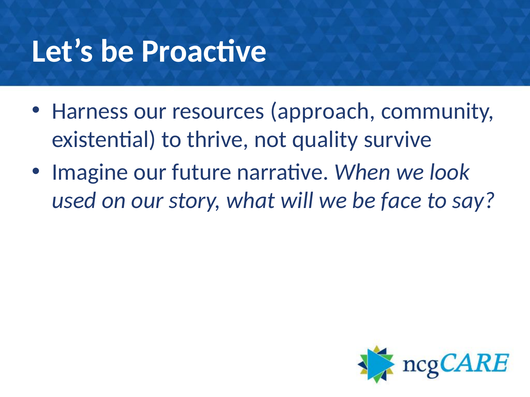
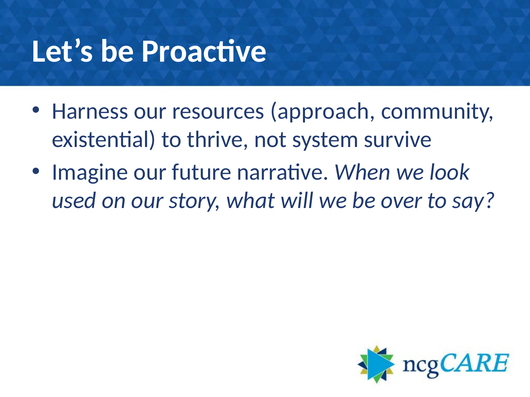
quality: quality -> system
face: face -> over
